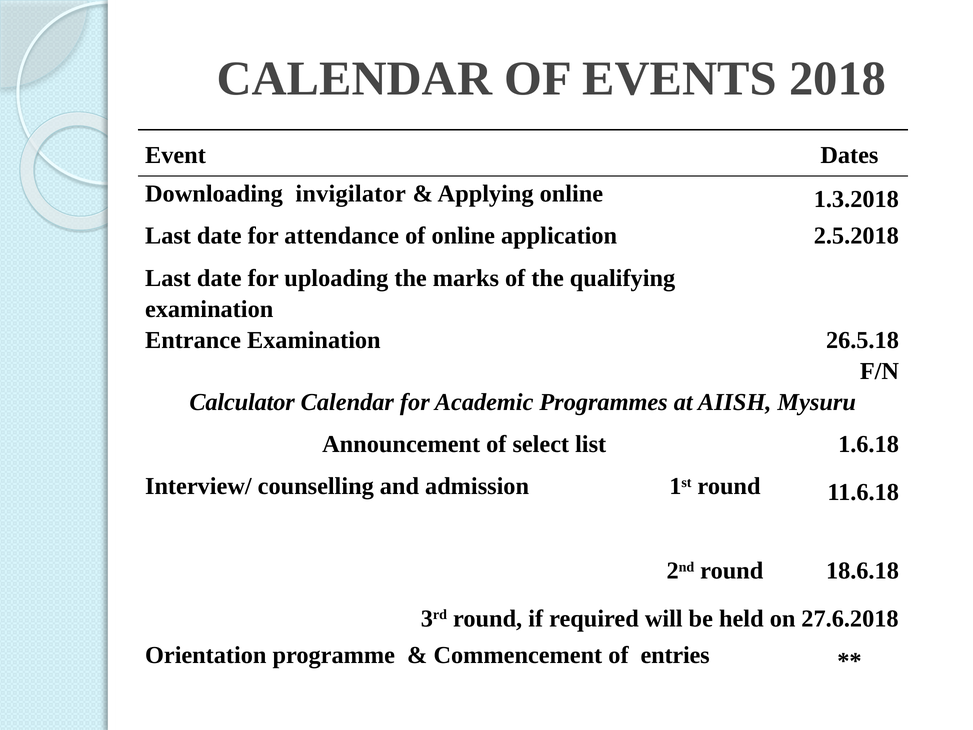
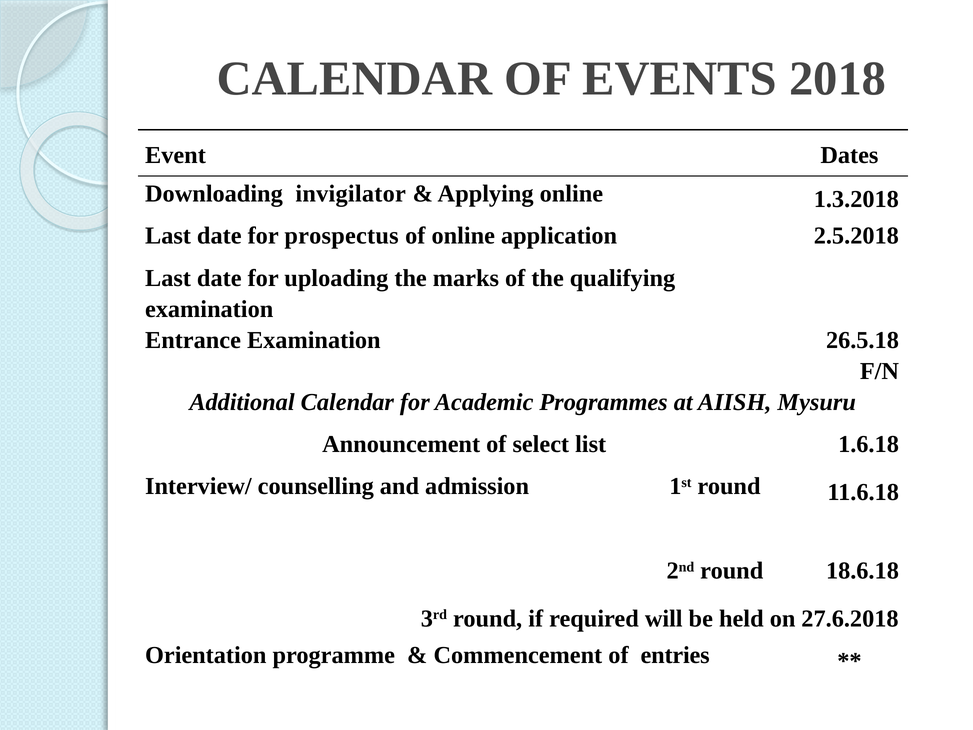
attendance: attendance -> prospectus
Calculator: Calculator -> Additional
